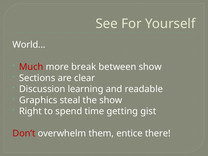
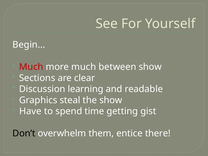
World: World -> Begin
more break: break -> much
Right: Right -> Have
Don’t colour: red -> black
